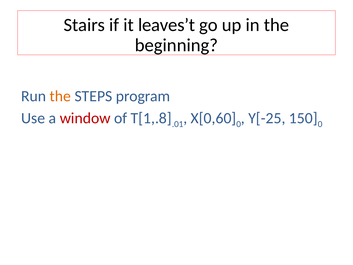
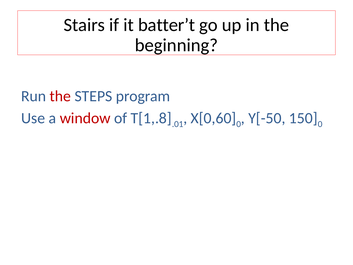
leaves’t: leaves’t -> batter’t
the at (60, 96) colour: orange -> red
Y[-25: Y[-25 -> Y[-50
